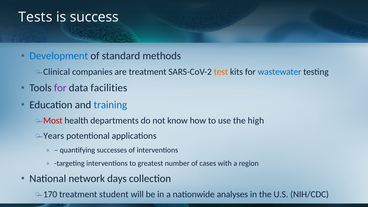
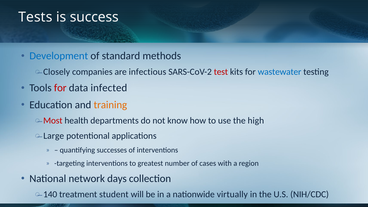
Clinical: Clinical -> Closely
are treatment: treatment -> infectious
test colour: orange -> red
for at (60, 88) colour: purple -> red
facilities: facilities -> infected
training colour: blue -> orange
Years: Years -> Large
170: 170 -> 140
analyses: analyses -> virtually
